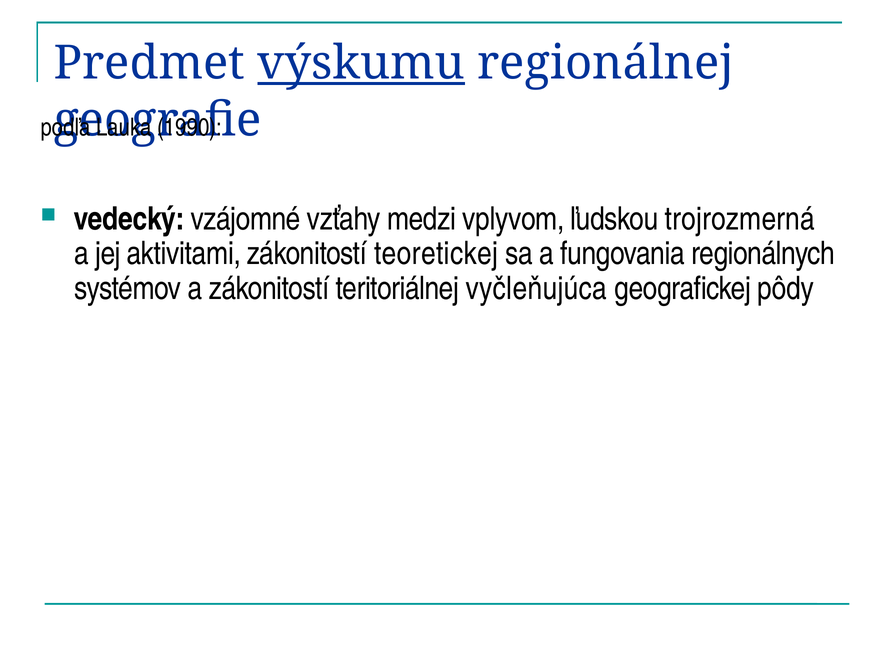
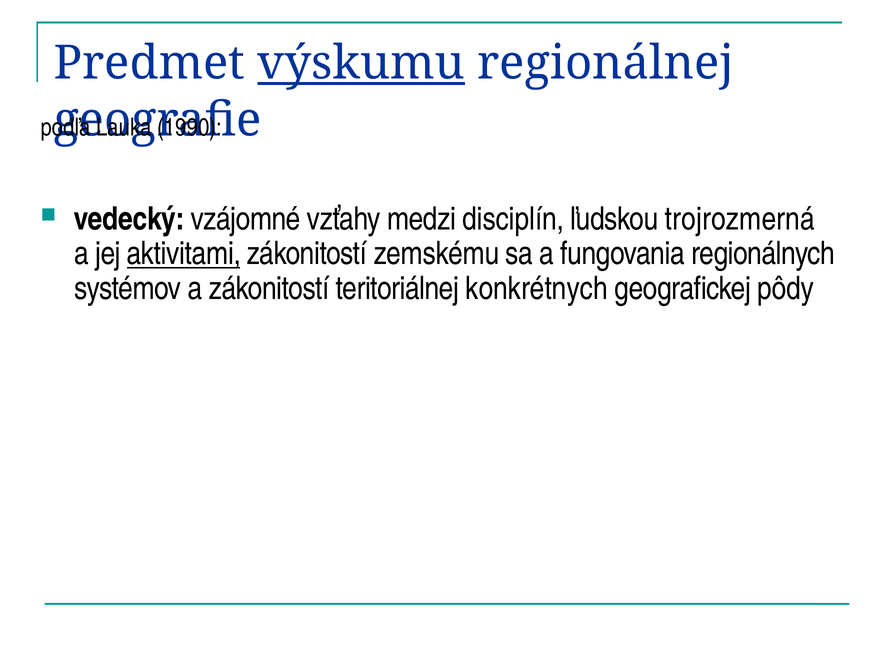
vplyvom: vplyvom -> disciplín
aktivitami underline: none -> present
teoretickej: teoretickej -> zemskému
vyčleňujúca: vyčleňujúca -> konkrétnych
